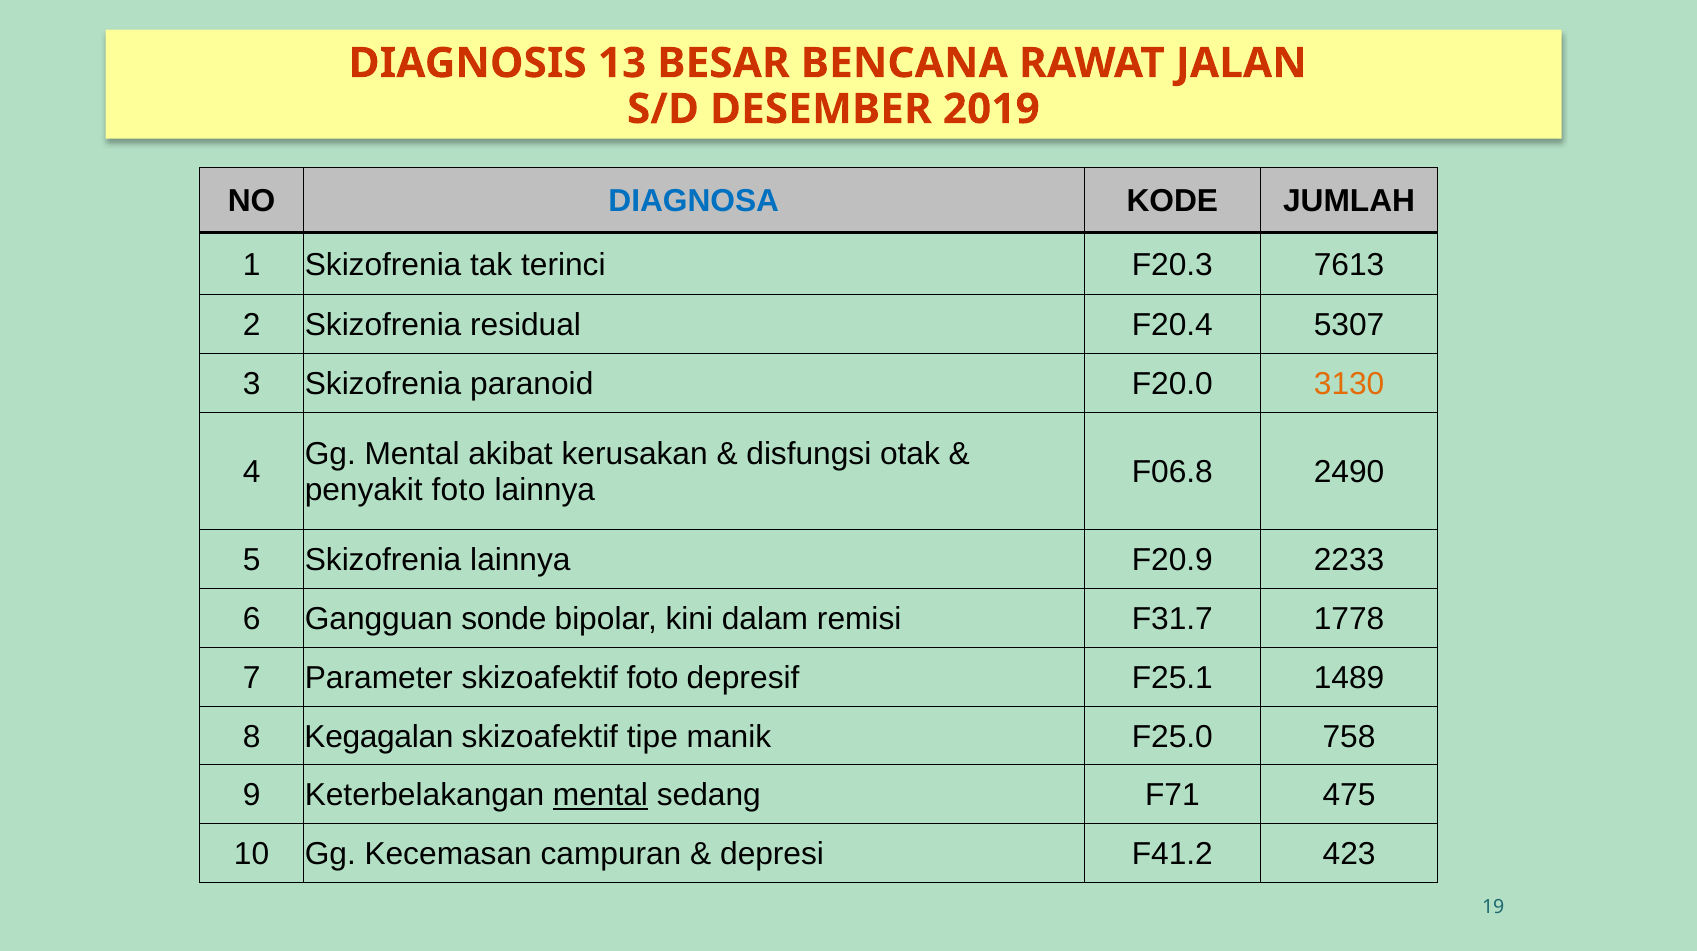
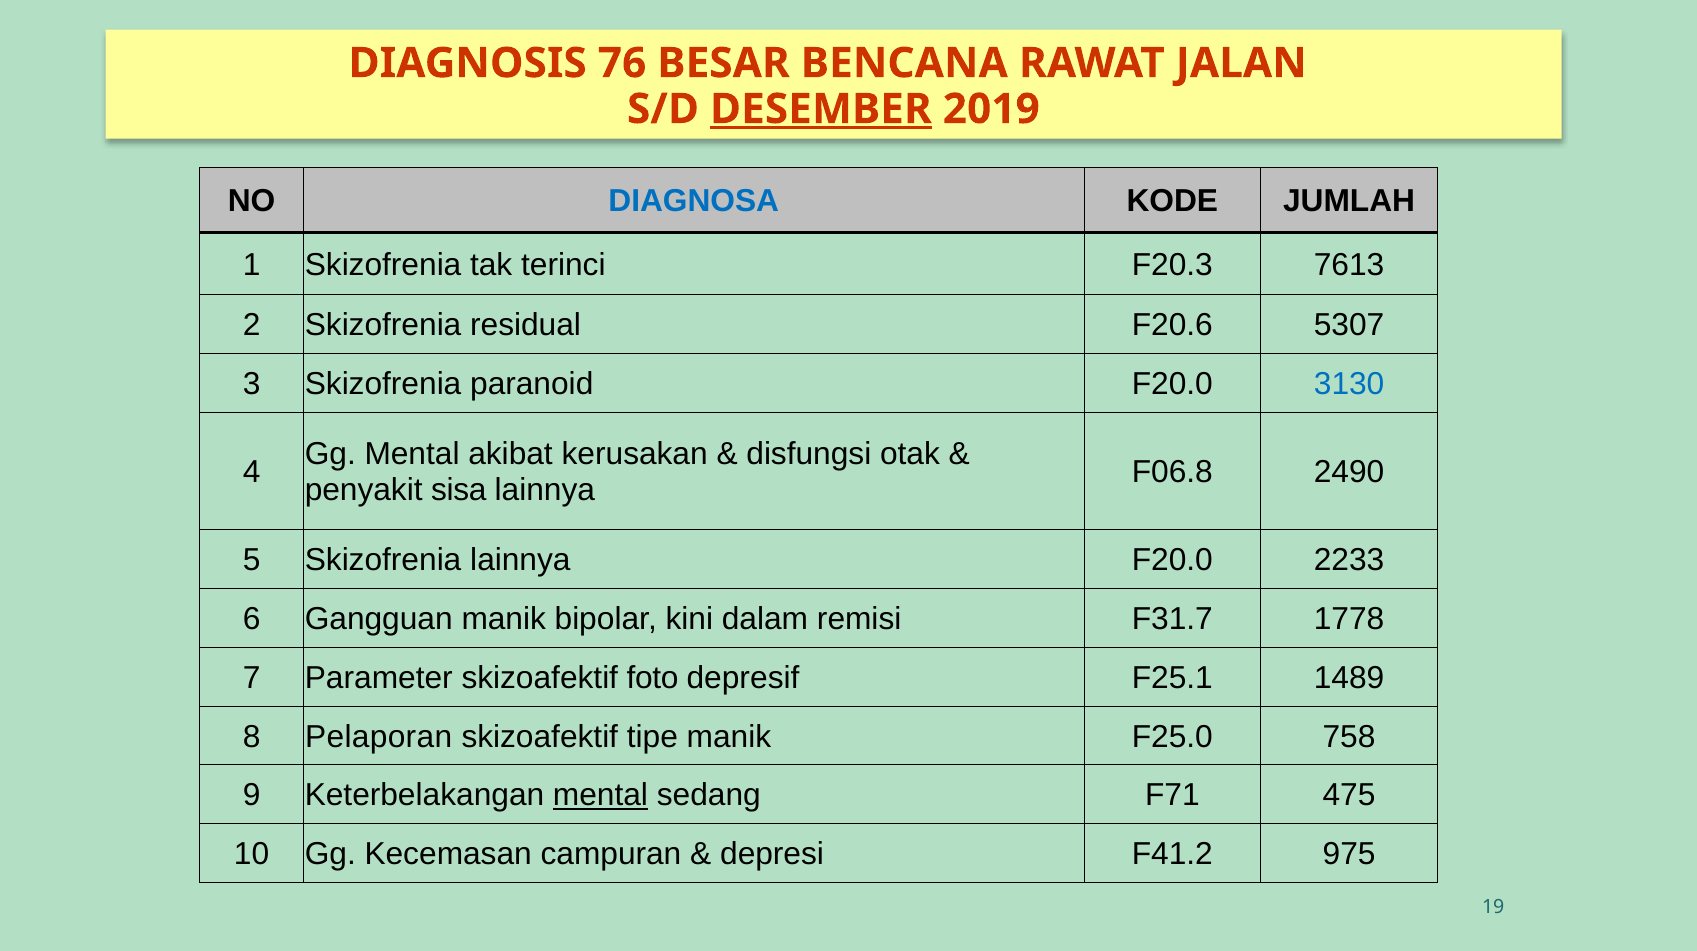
13: 13 -> 76
DESEMBER underline: none -> present
F20.4: F20.4 -> F20.6
3130 colour: orange -> blue
penyakit foto: foto -> sisa
lainnya F20.9: F20.9 -> F20.0
Gangguan sonde: sonde -> manik
Kegagalan: Kegagalan -> Pelaporan
423: 423 -> 975
